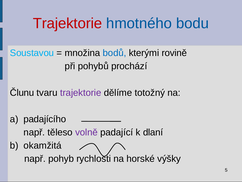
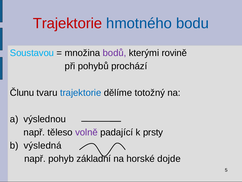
bodů colour: blue -> purple
trajektorie at (81, 92) colour: purple -> blue
padajícího: padajícího -> výslednou
dlaní: dlaní -> prsty
okamžitá: okamžitá -> výsledná
rychlosti: rychlosti -> základní
výšky: výšky -> dojde
